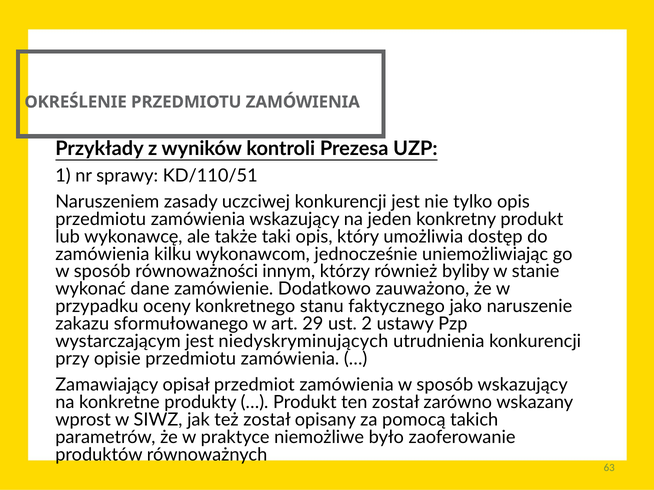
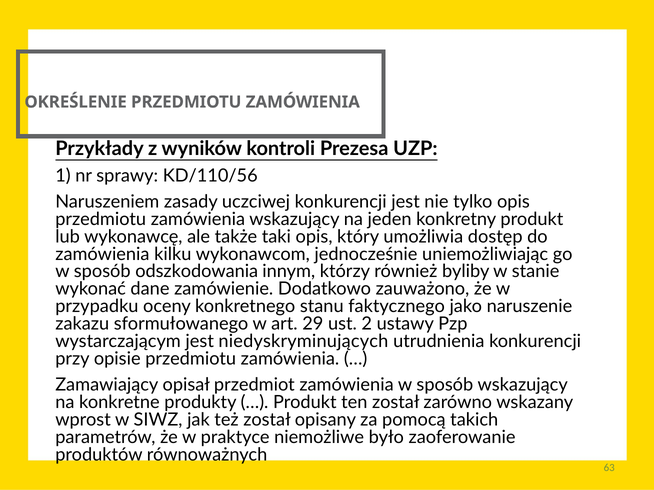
KD/110/51: KD/110/51 -> KD/110/56
równoważności: równoważności -> odszkodowania
